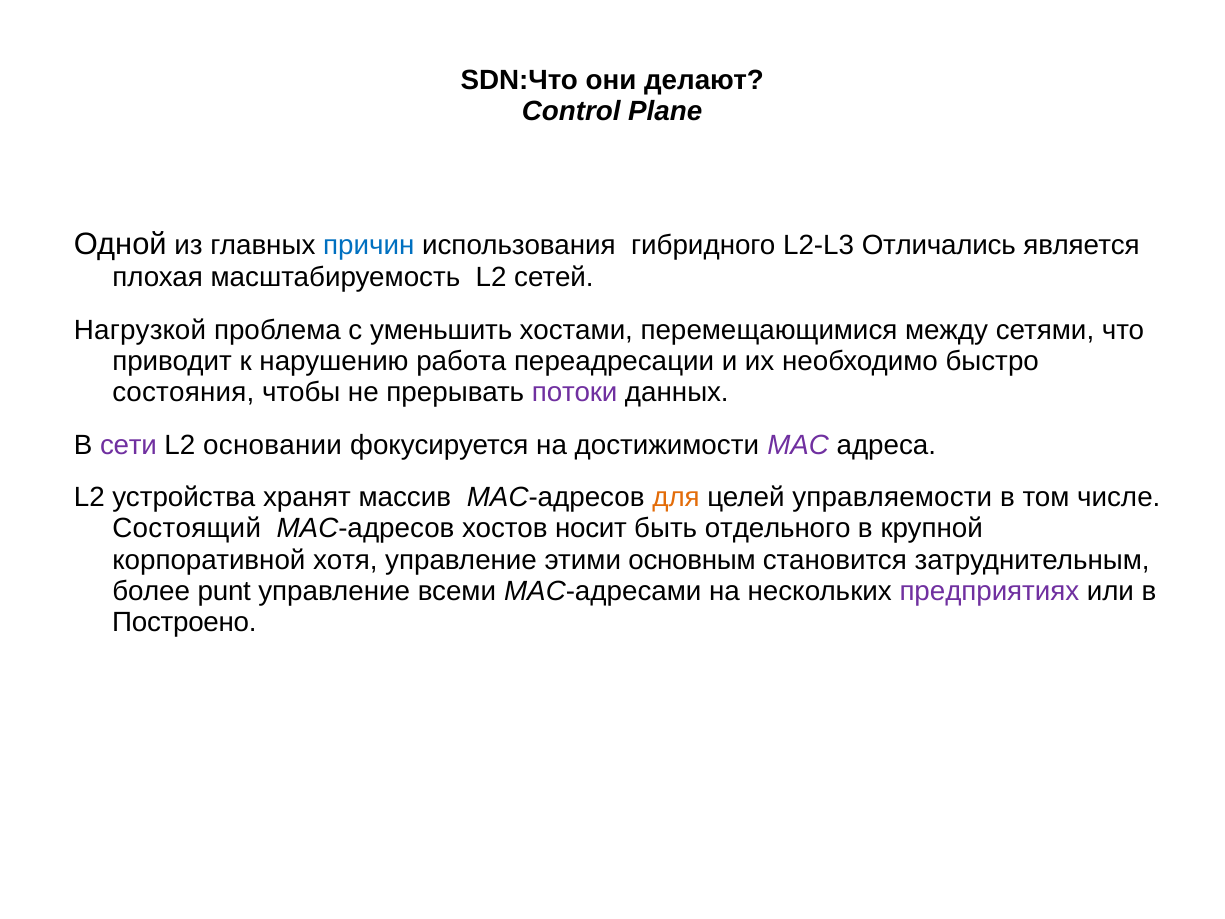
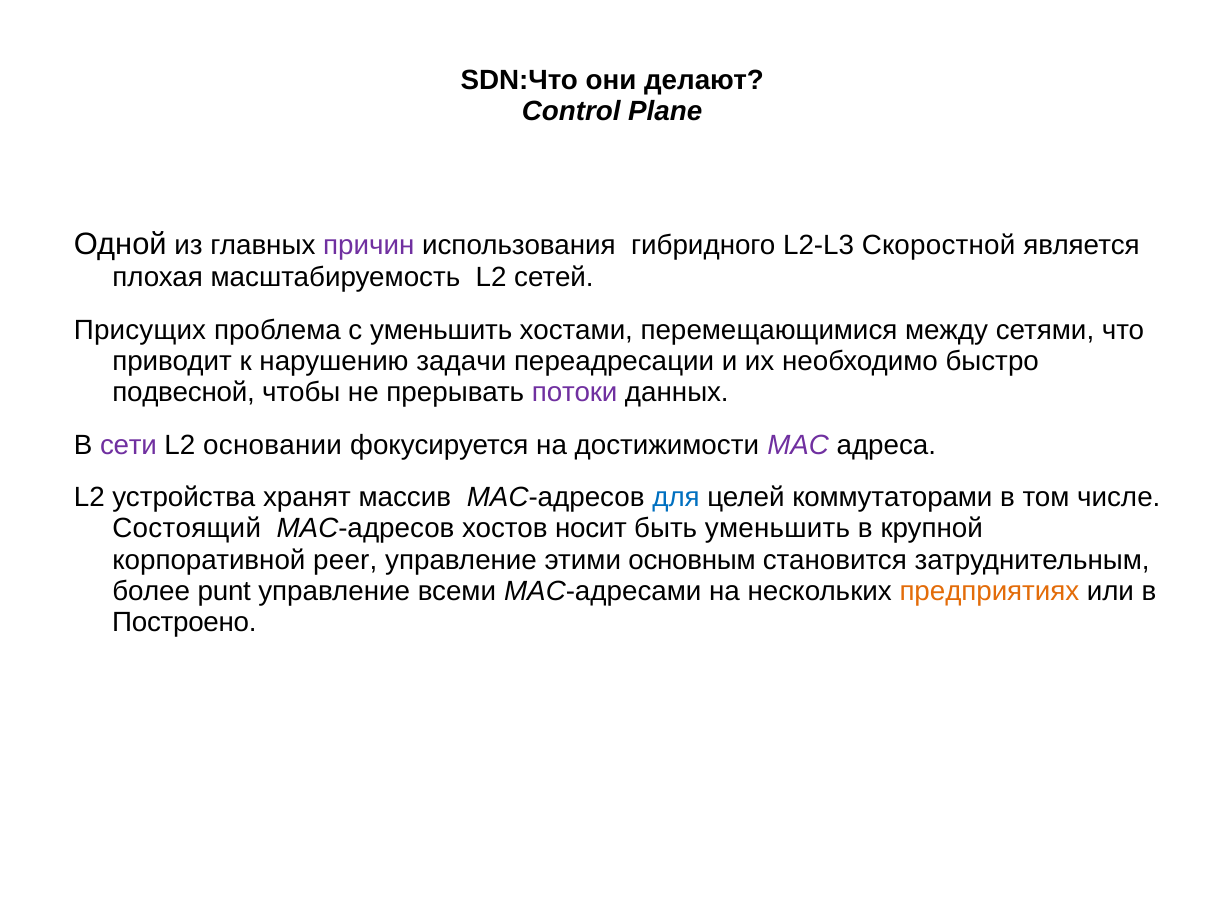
причин colour: blue -> purple
Отличались: Отличались -> Скоростной
Нагрузкой: Нагрузкой -> Присущих
работа: работа -> задачи
состояния: состояния -> подвесной
для colour: orange -> blue
управляемости: управляемости -> коммутаторами
быть отдельного: отдельного -> уменьшить
хотя: хотя -> peer
предприятиях colour: purple -> orange
